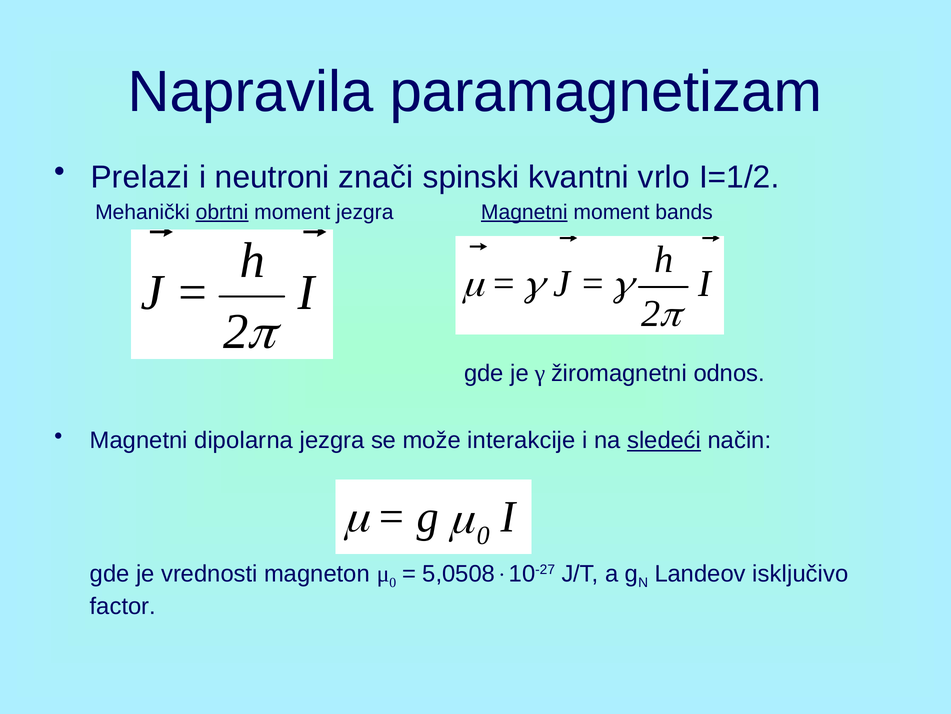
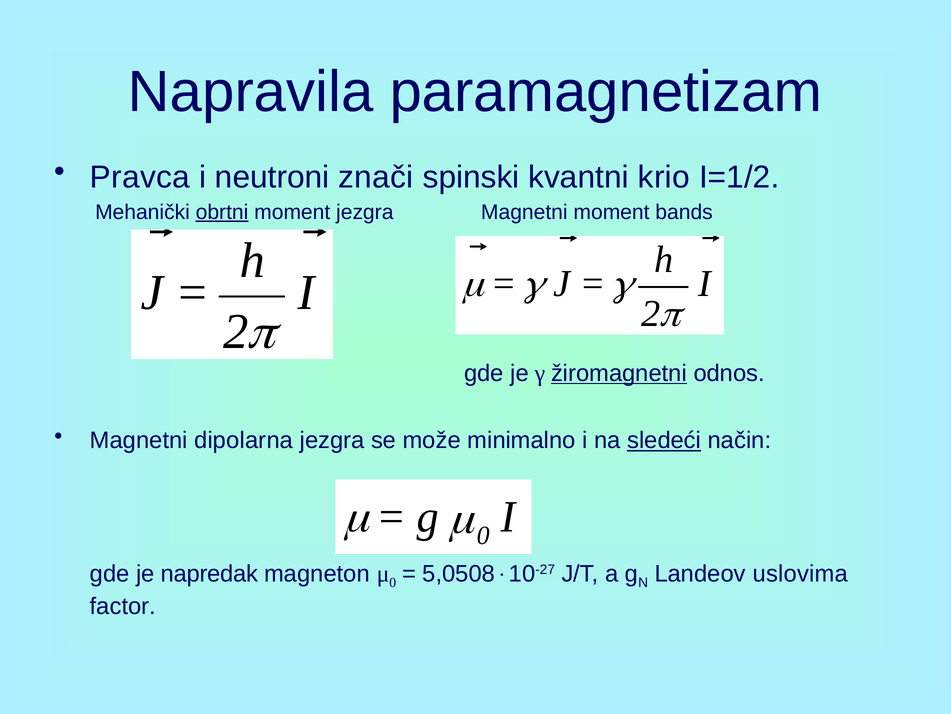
Prelazi: Prelazi -> Pravca
vrlo: vrlo -> krio
Magnetni at (524, 212) underline: present -> none
žiromagnetni underline: none -> present
interakcije: interakcije -> minimalno
vrednosti: vrednosti -> napredak
isključivo: isključivo -> uslovima
